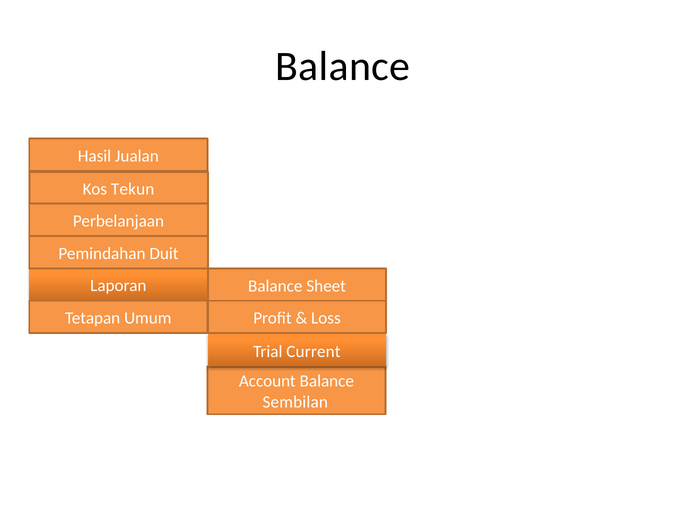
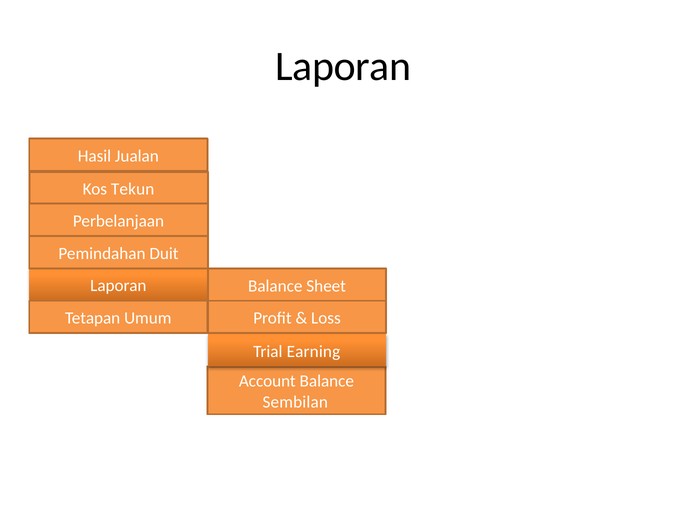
Balance at (343, 66): Balance -> Laporan
Current: Current -> Earning
